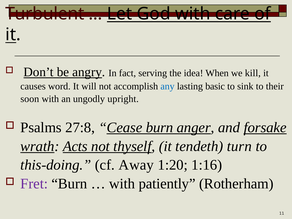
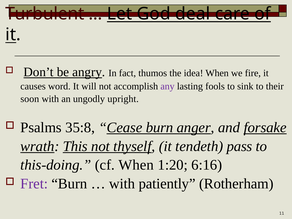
God with: with -> deal
serving: serving -> thumos
kill: kill -> fire
any colour: blue -> purple
basic: basic -> fools
27:8: 27:8 -> 35:8
Acts: Acts -> This
turn: turn -> pass
cf Away: Away -> When
1:16: 1:16 -> 6:16
